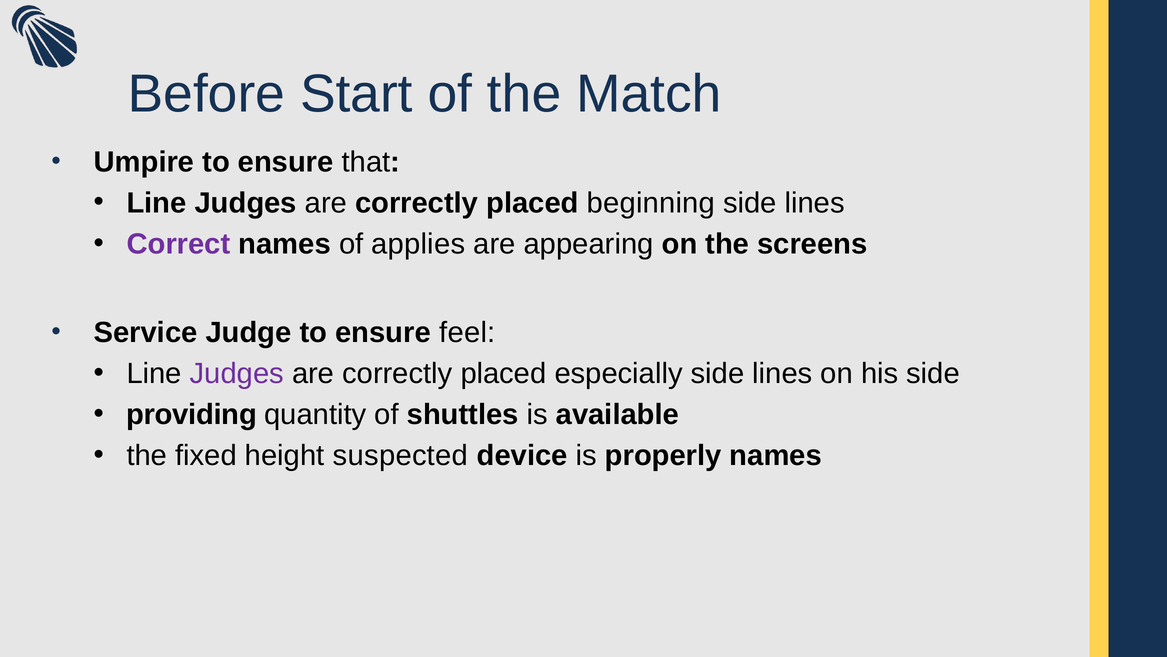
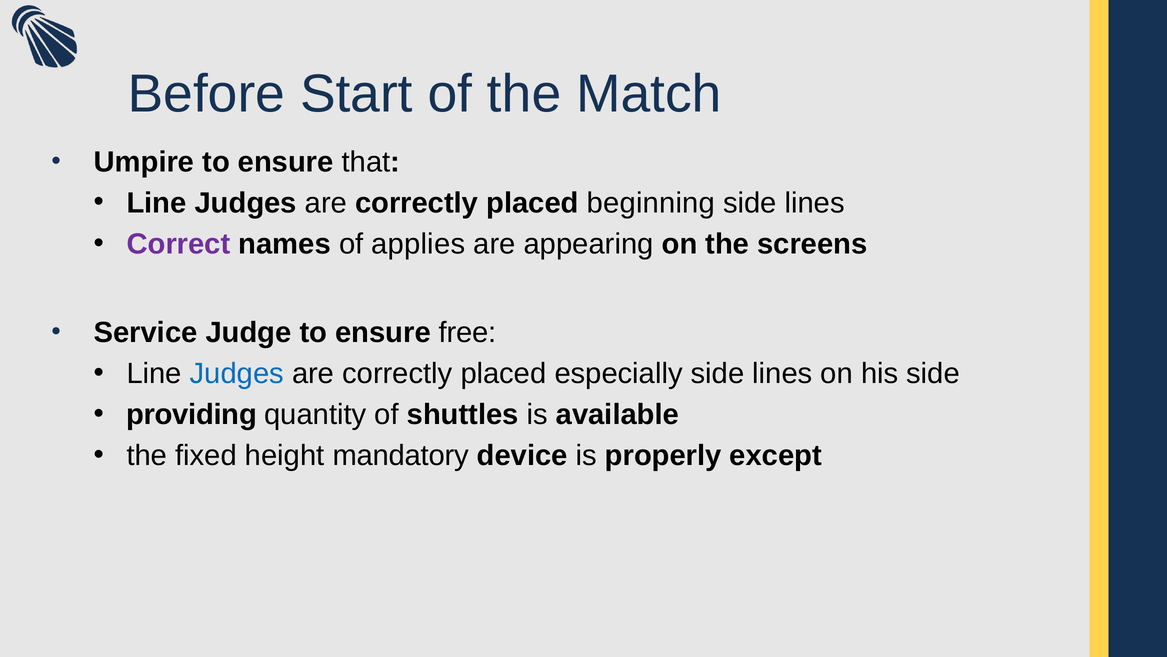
feel: feel -> free
Judges at (237, 373) colour: purple -> blue
suspected: suspected -> mandatory
properly names: names -> except
